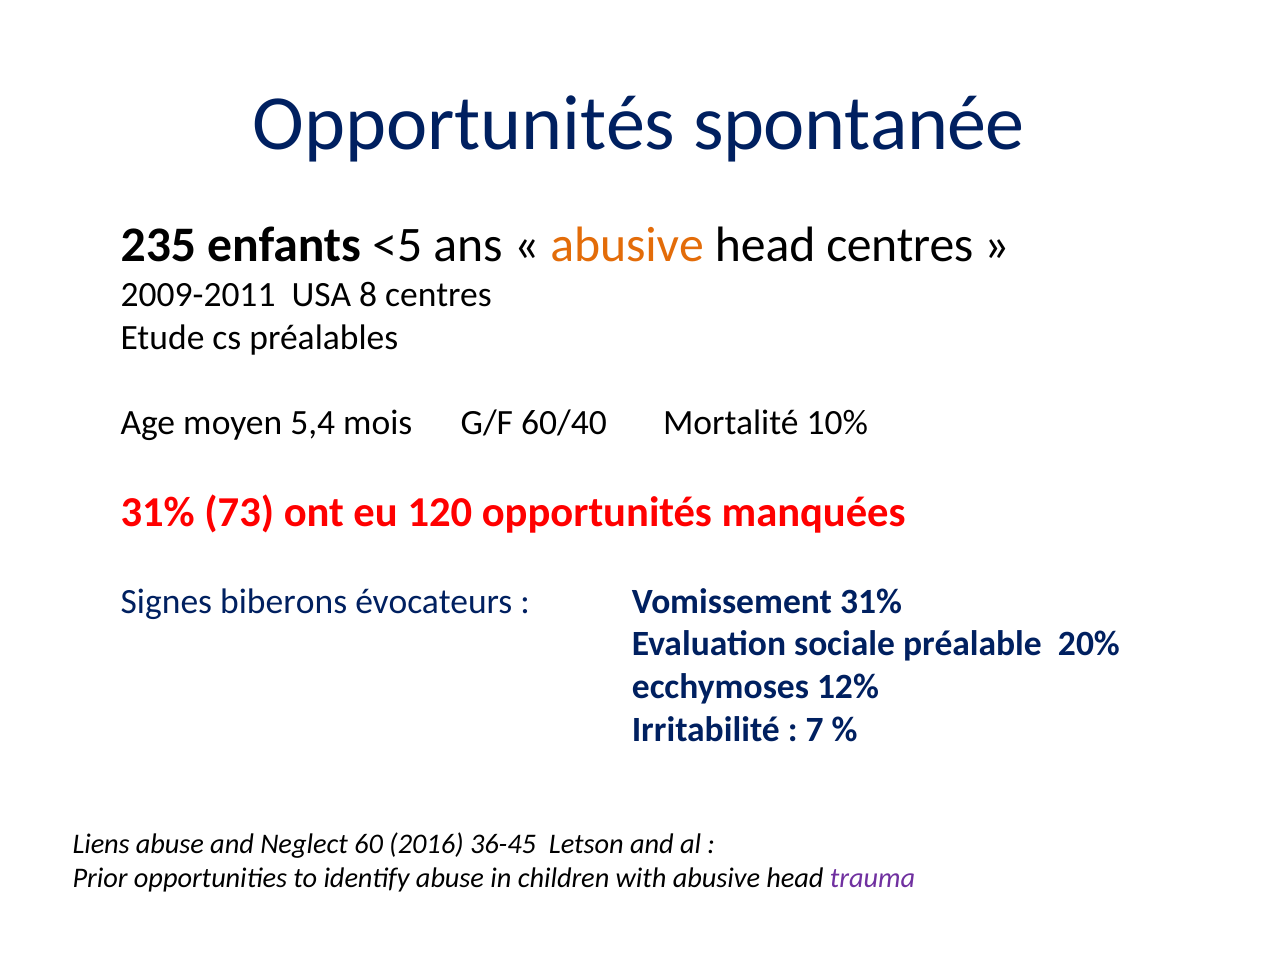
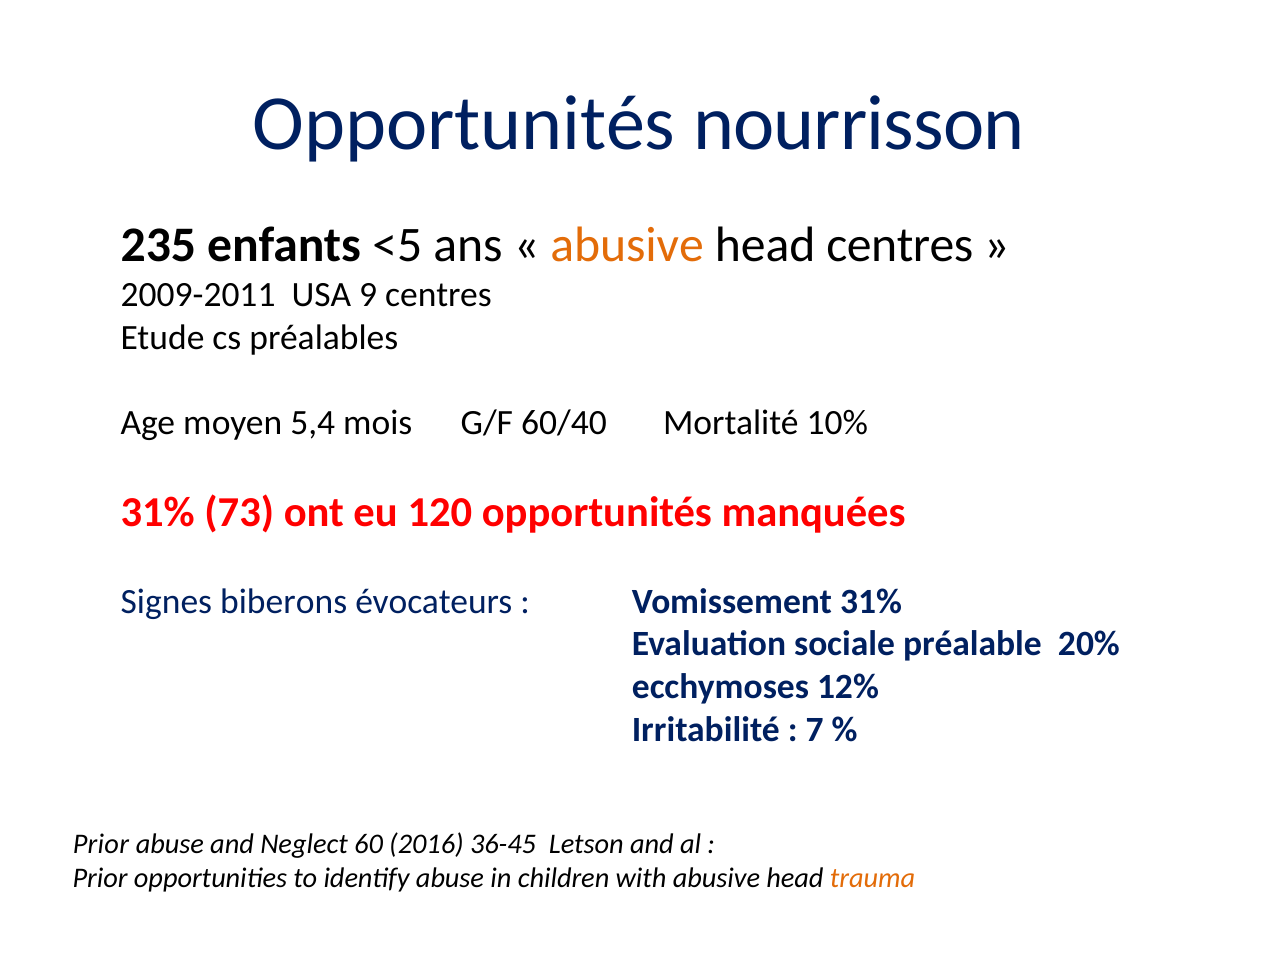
spontanée: spontanée -> nourrisson
8: 8 -> 9
Liens at (101, 844): Liens -> Prior
trauma colour: purple -> orange
